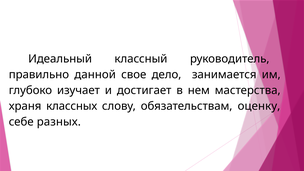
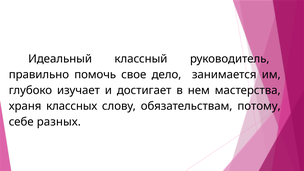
данной: данной -> помочь
оценку: оценку -> потому
